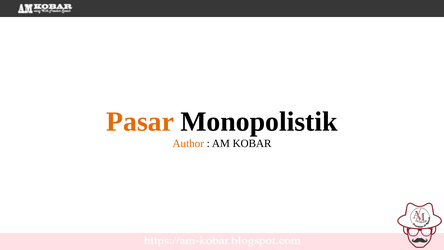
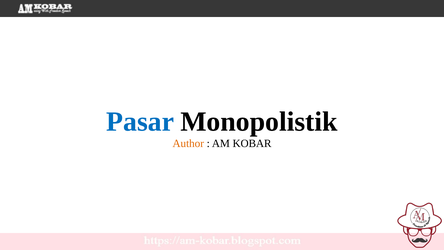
Pasar colour: orange -> blue
